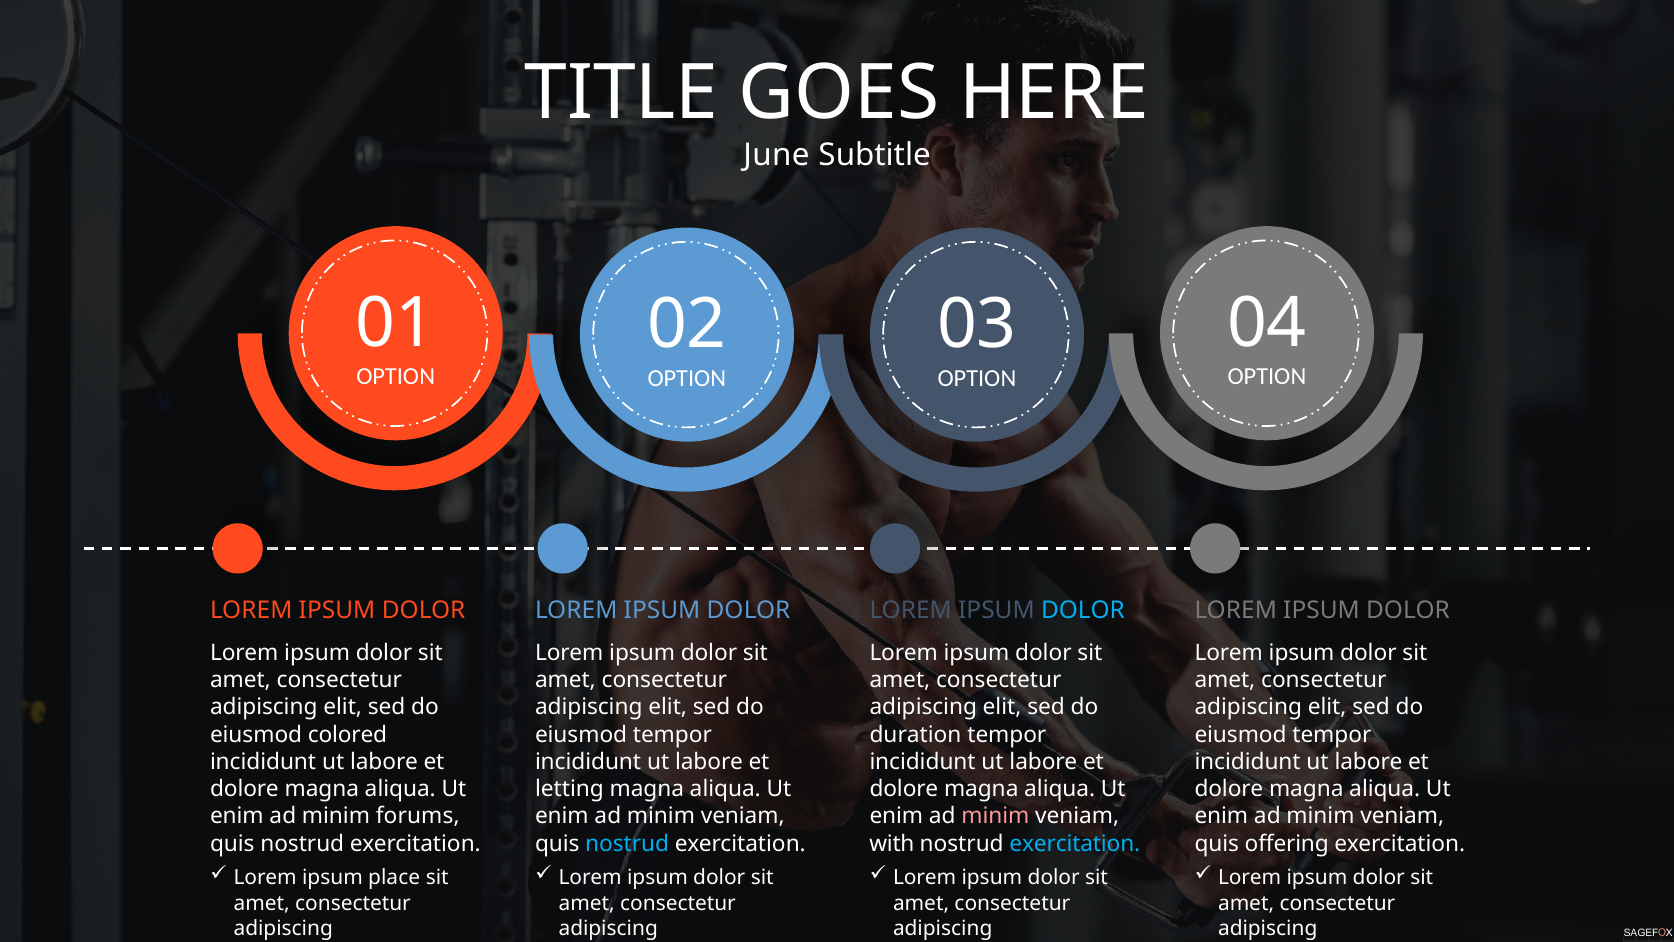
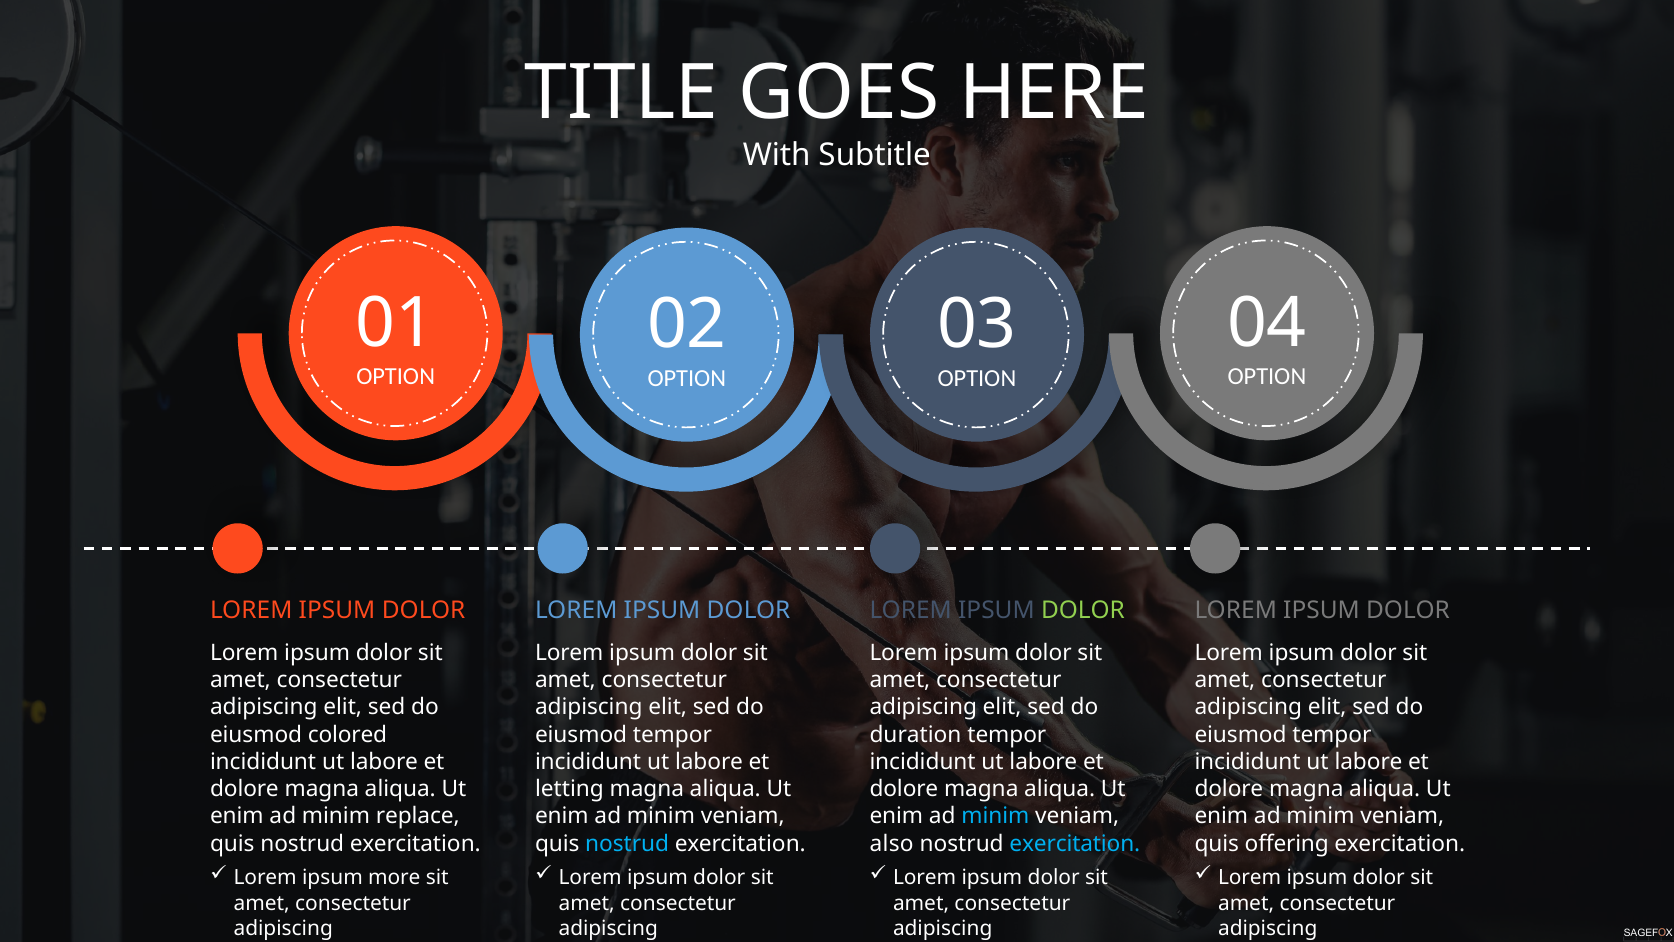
June: June -> With
DOLOR at (1083, 610) colour: light blue -> light green
forums: forums -> replace
minim at (995, 816) colour: pink -> light blue
with: with -> also
place: place -> more
